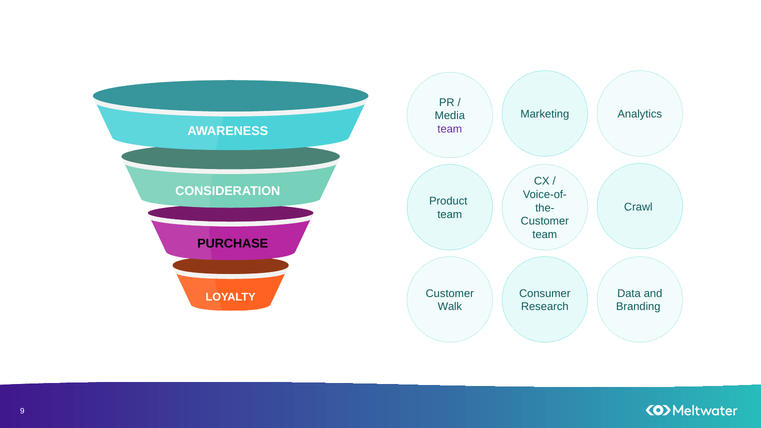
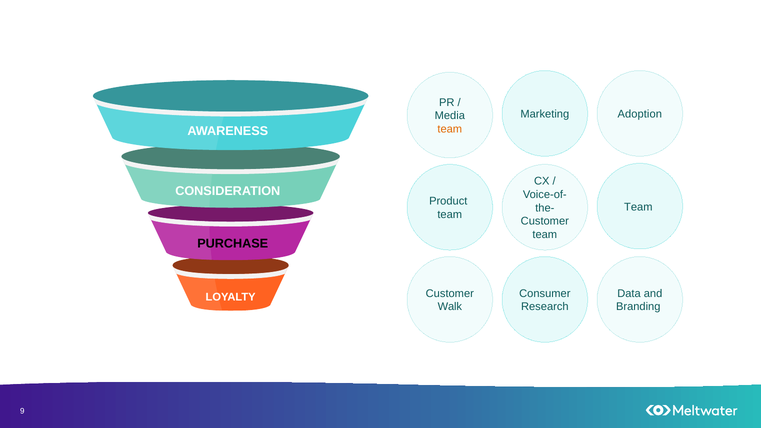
Analytics: Analytics -> Adoption
team at (450, 129) colour: purple -> orange
Crawl at (638, 207): Crawl -> Team
